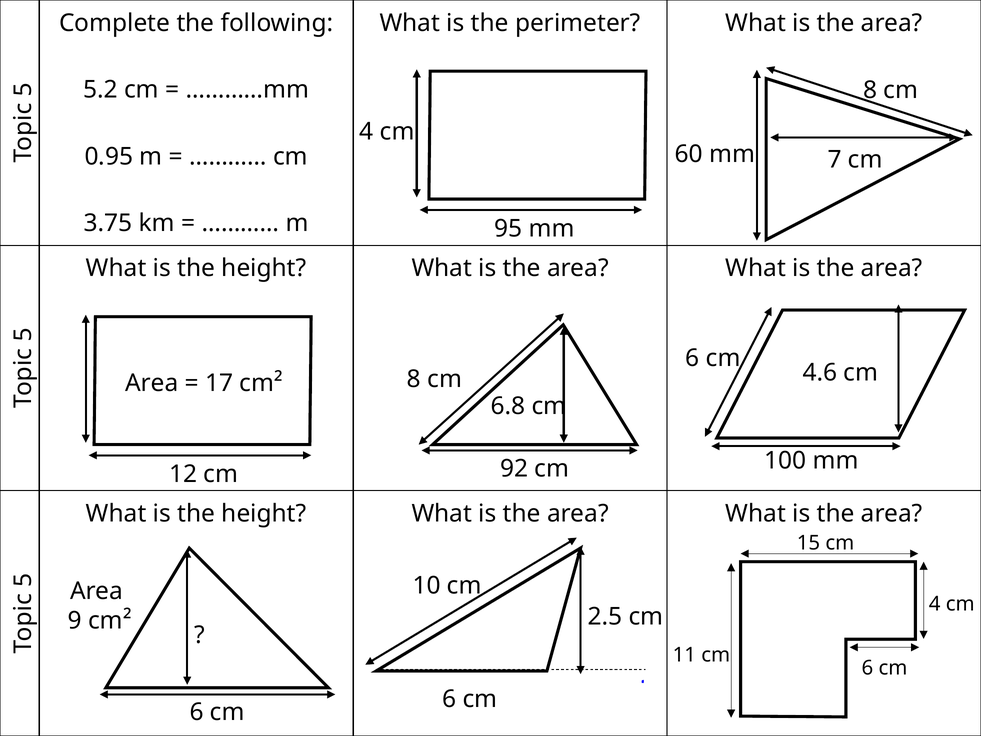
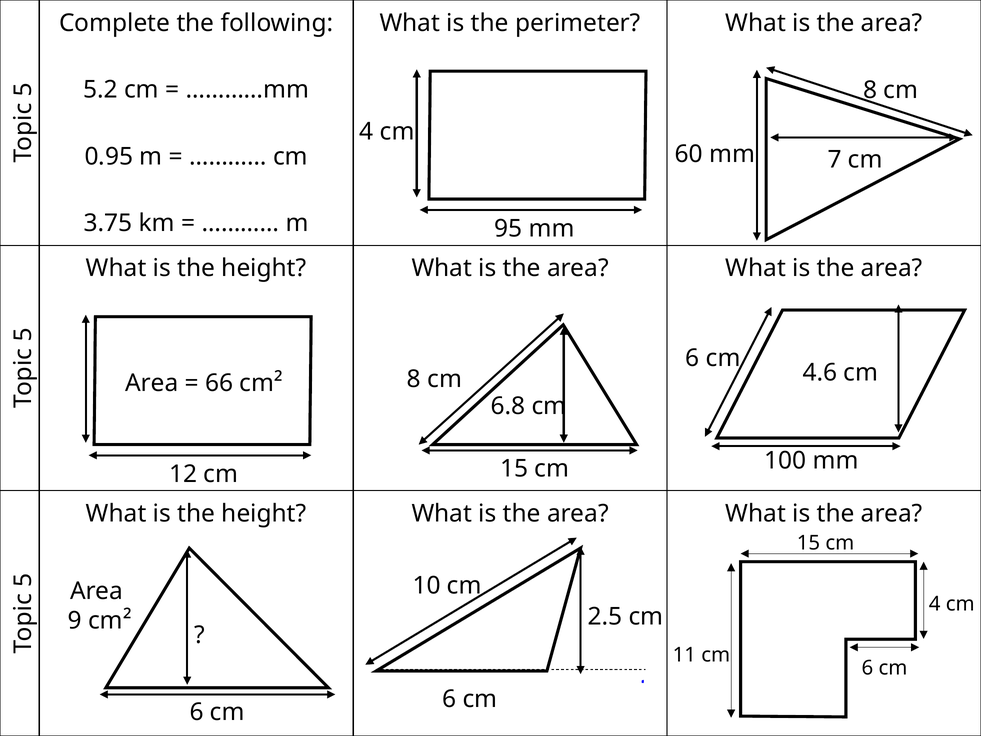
17: 17 -> 66
12 cm 92: 92 -> 15
